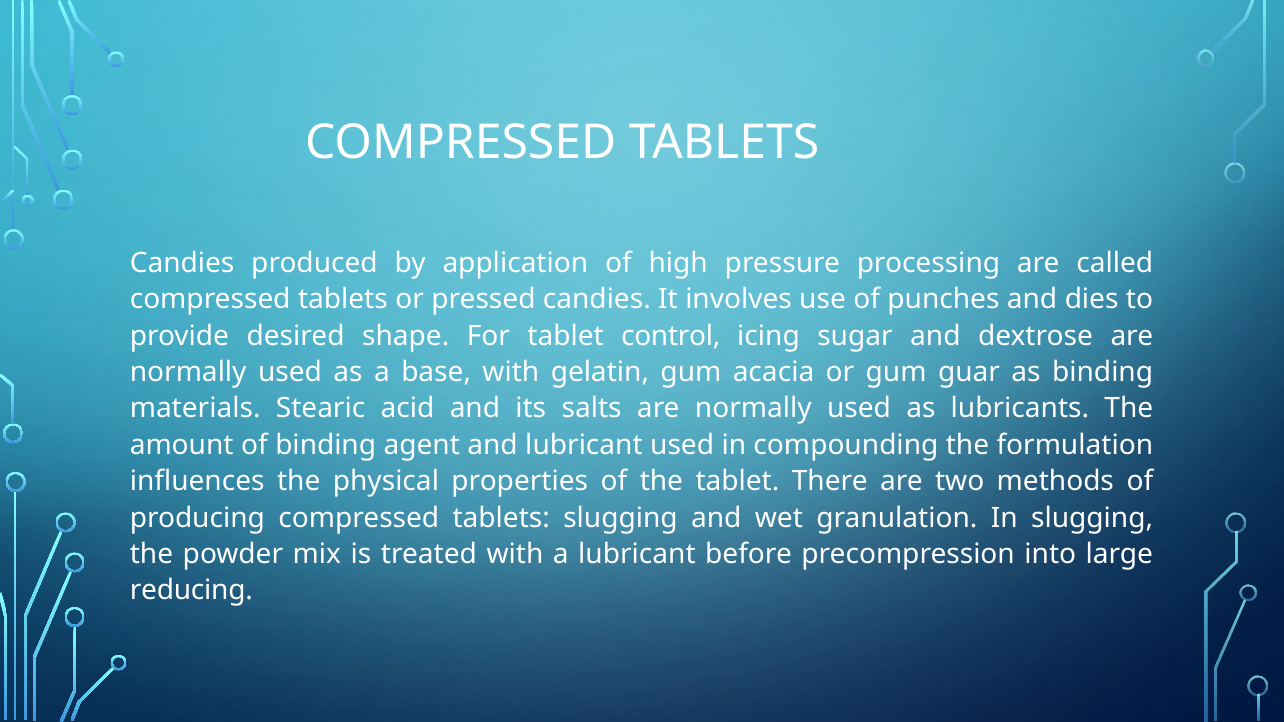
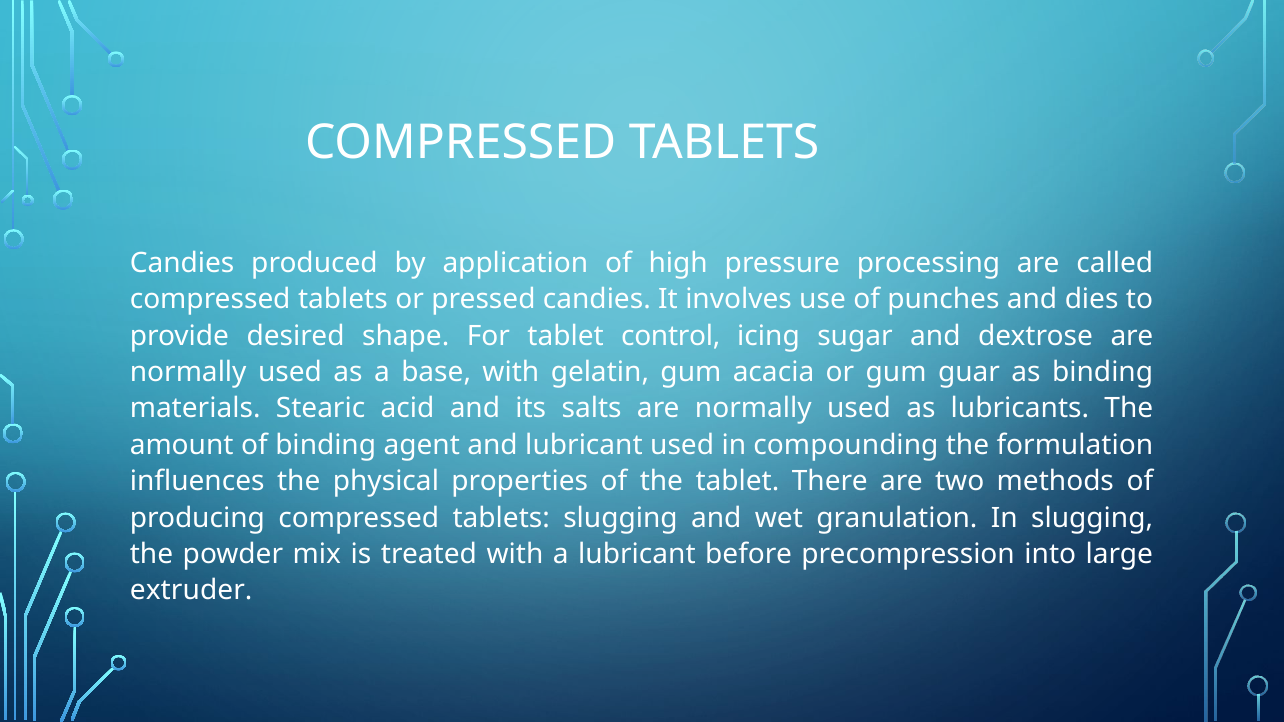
reducing: reducing -> extruder
